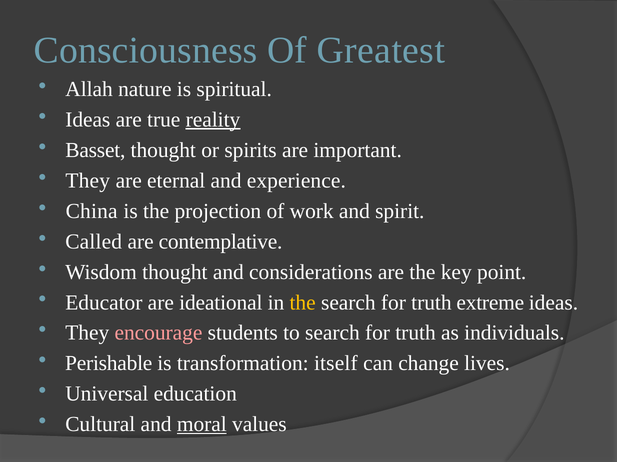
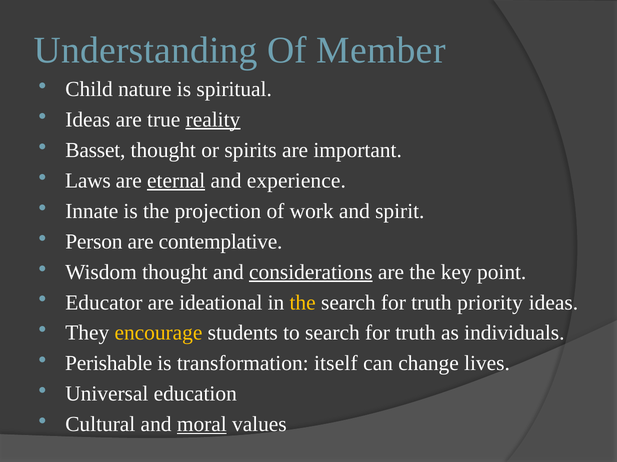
Consciousness: Consciousness -> Understanding
Greatest: Greatest -> Member
Allah: Allah -> Child
They at (88, 181): They -> Laws
eternal underline: none -> present
China: China -> Innate
Called: Called -> Person
considerations underline: none -> present
extreme: extreme -> priority
encourage colour: pink -> yellow
